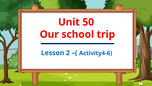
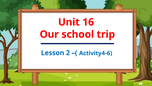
50: 50 -> 16
